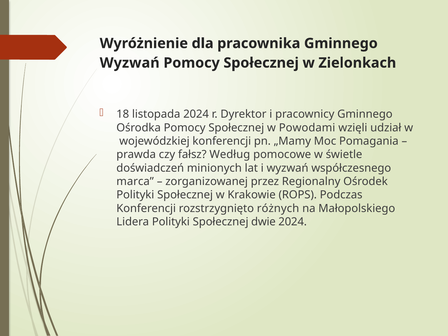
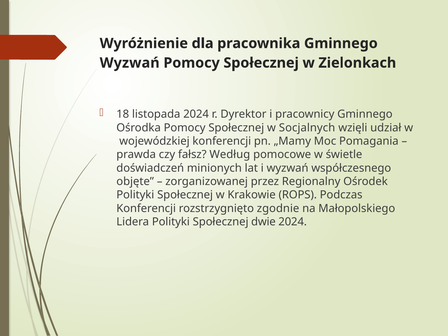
Powodami: Powodami -> Socjalnych
marca: marca -> objęte
różnych: różnych -> zgodnie
